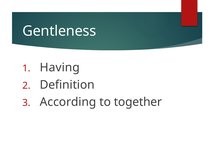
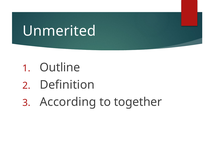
Gentleness: Gentleness -> Unmerited
Having: Having -> Outline
